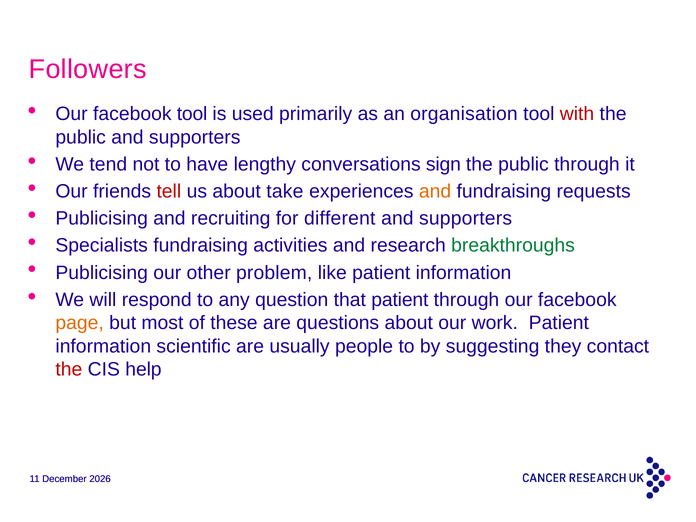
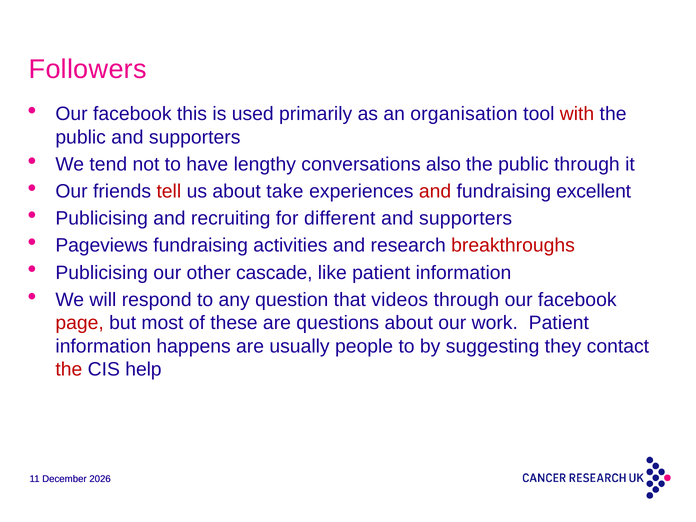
facebook tool: tool -> this
sign: sign -> also
and at (435, 191) colour: orange -> red
requests: requests -> excellent
Specialists: Specialists -> Pageviews
breakthroughs colour: green -> red
problem: problem -> cascade
that patient: patient -> videos
page colour: orange -> red
scientific: scientific -> happens
